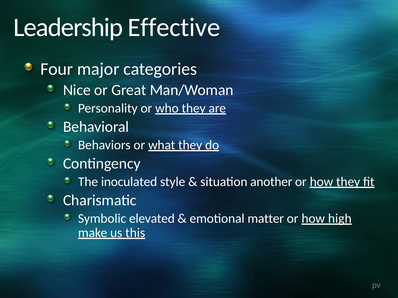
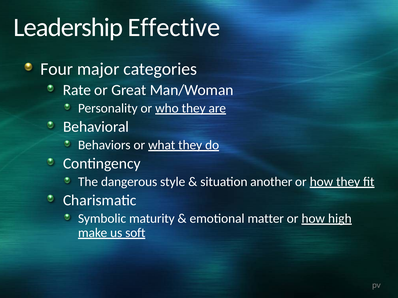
Nice: Nice -> Rate
inoculated: inoculated -> dangerous
elevated: elevated -> maturity
this: this -> soft
